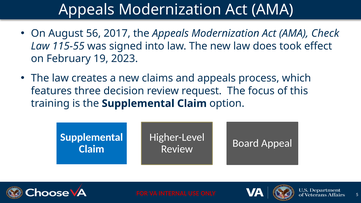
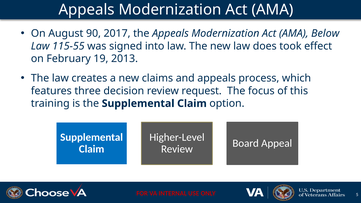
56: 56 -> 90
Check: Check -> Below
2023: 2023 -> 2013
